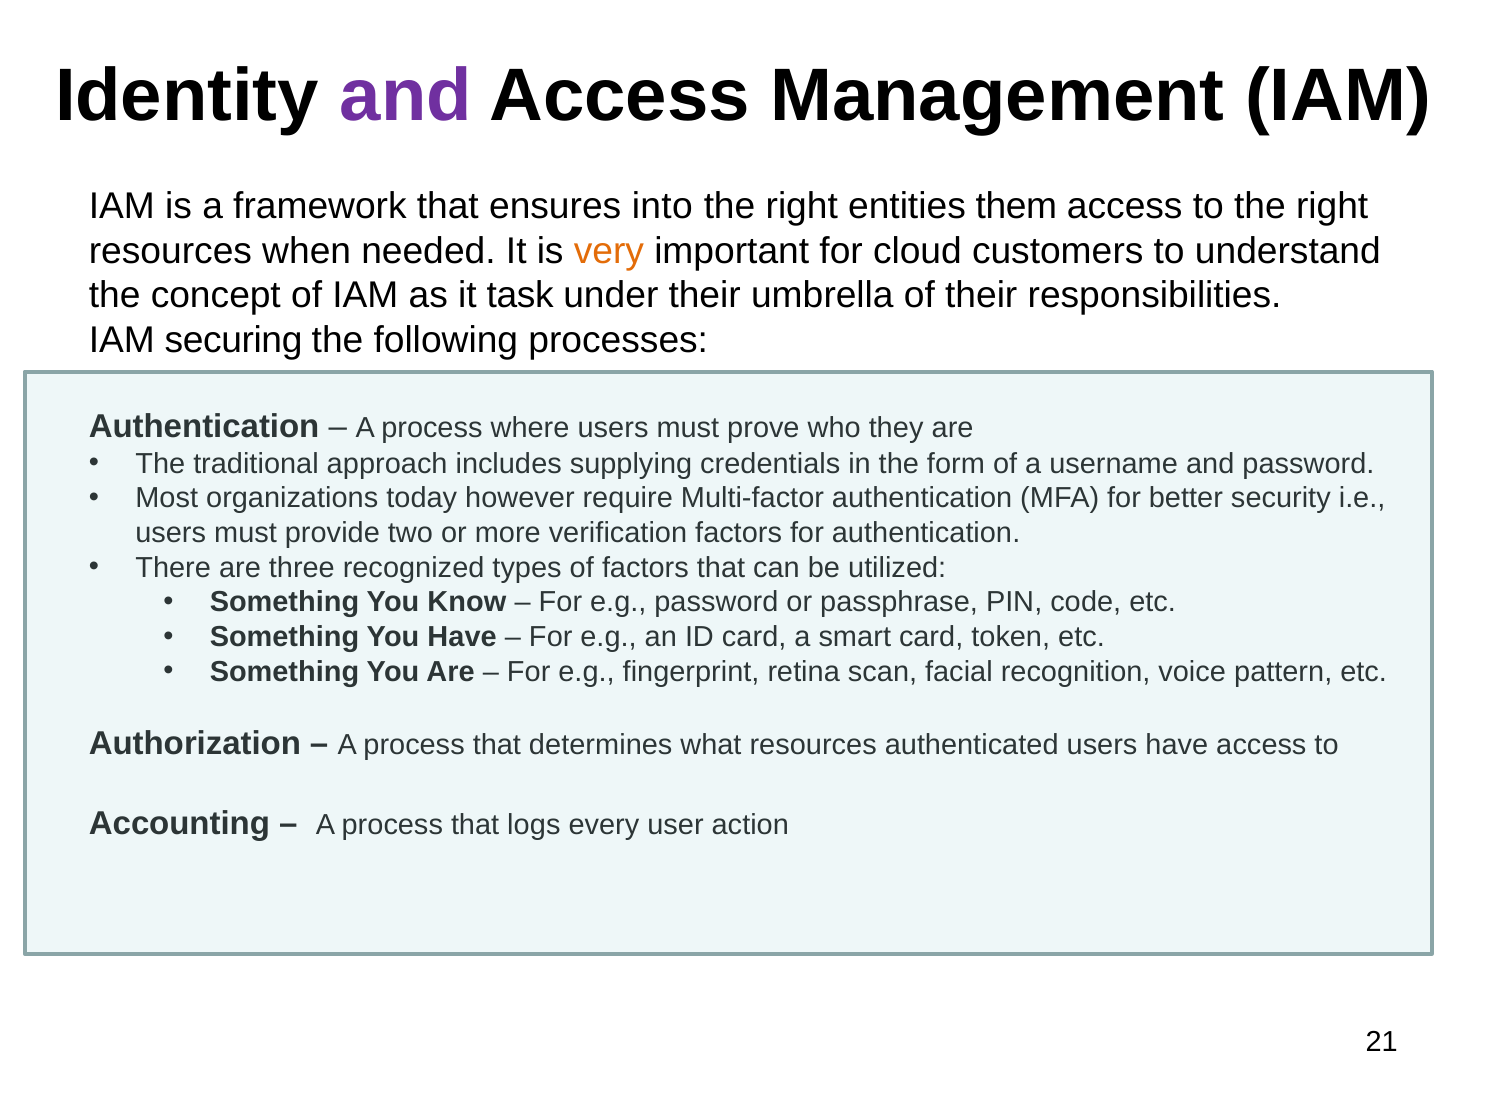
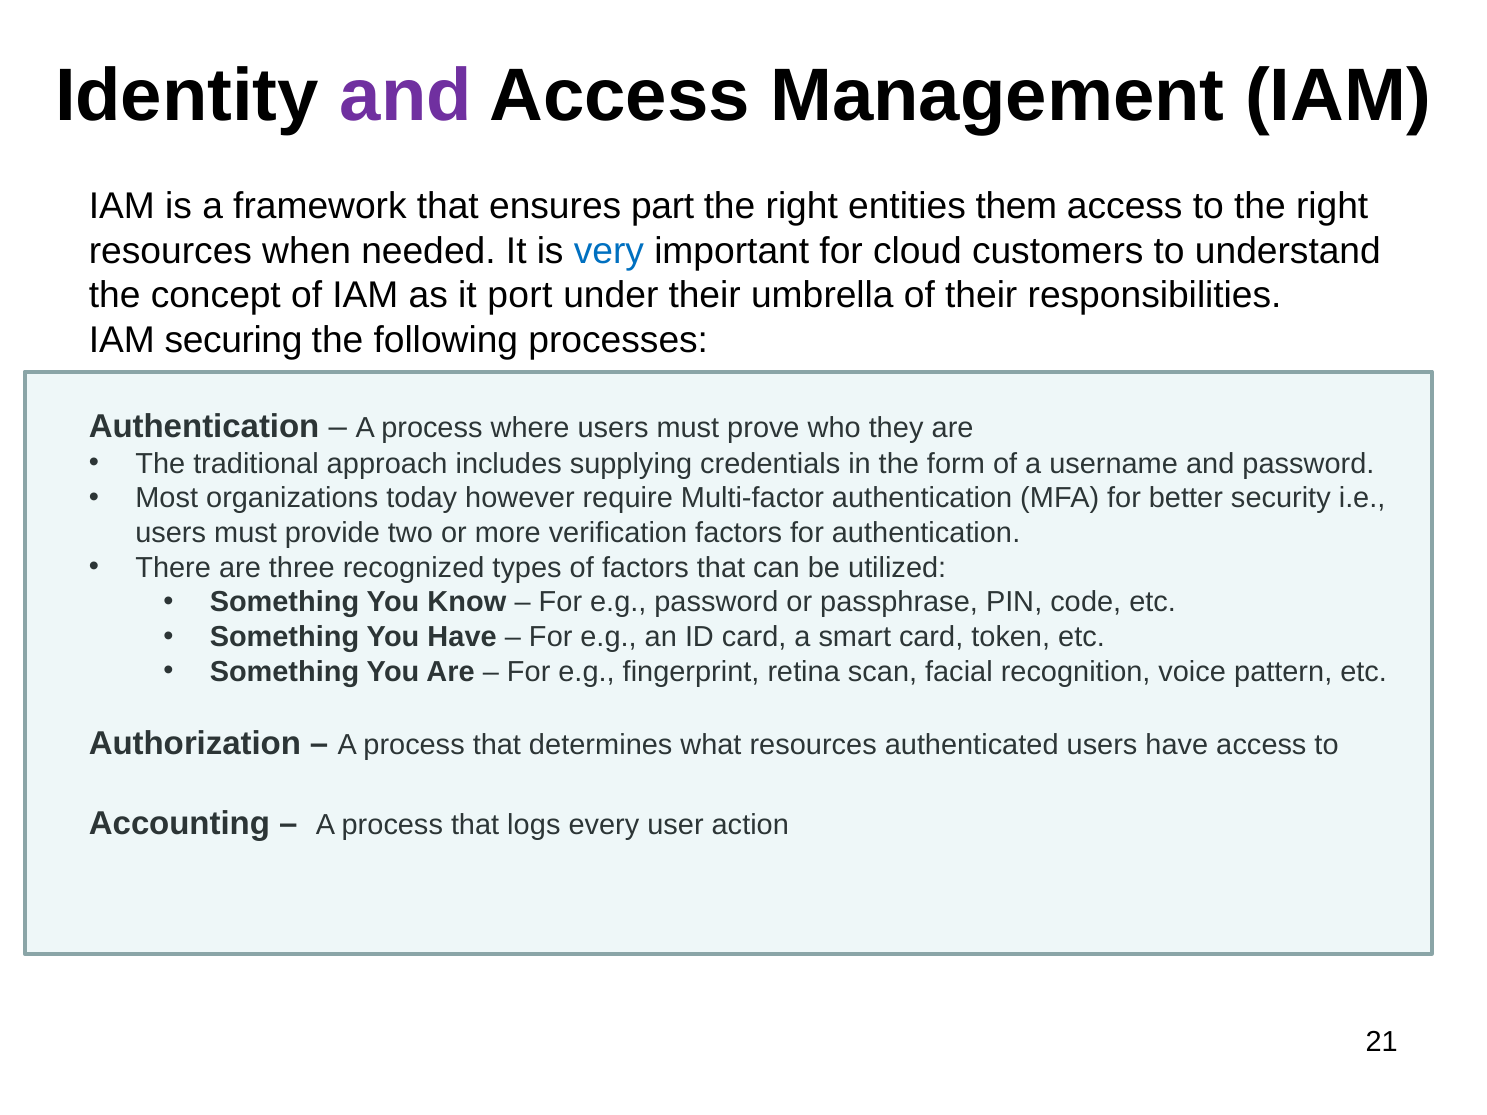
into: into -> part
very colour: orange -> blue
task: task -> port
